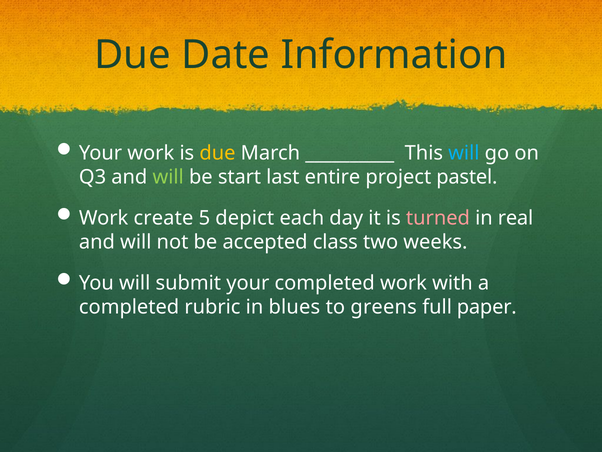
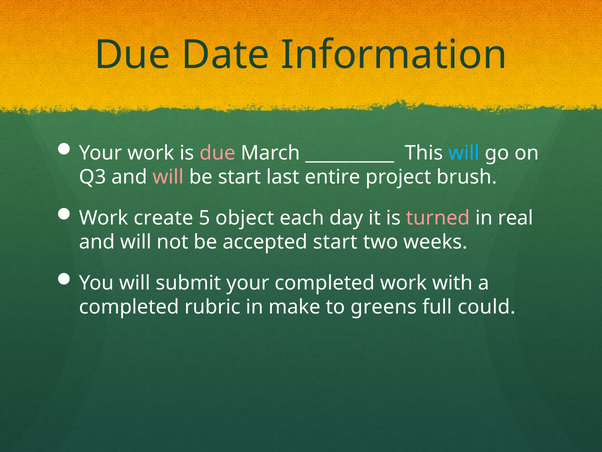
due at (217, 153) colour: yellow -> pink
will at (168, 177) colour: light green -> pink
pastel: pastel -> brush
depict: depict -> object
accepted class: class -> start
blues: blues -> make
paper: paper -> could
